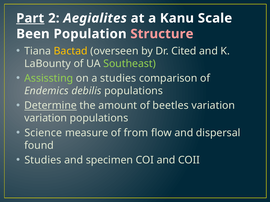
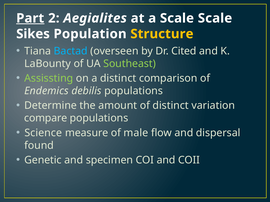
a Kanu: Kanu -> Scale
Been: Been -> Sikes
Structure colour: pink -> yellow
Bactad colour: yellow -> light blue
a studies: studies -> distinct
Determine underline: present -> none
of beetles: beetles -> distinct
variation at (46, 118): variation -> compare
from: from -> male
Studies at (43, 160): Studies -> Genetic
